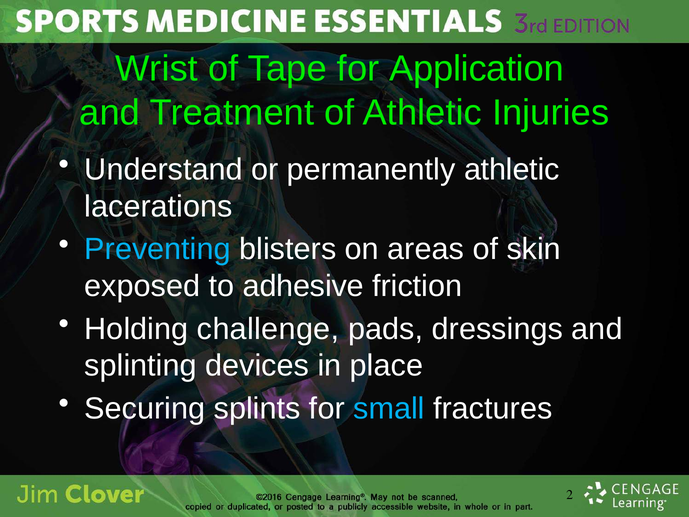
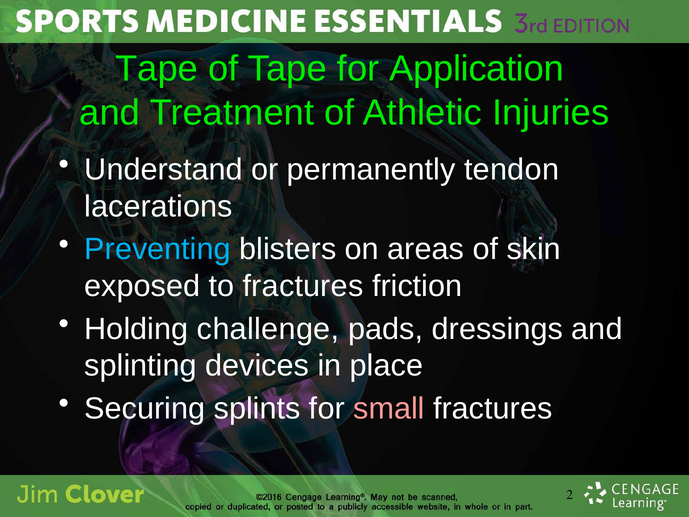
Wrist at (157, 69): Wrist -> Tape
permanently athletic: athletic -> tendon
to adhesive: adhesive -> fractures
small colour: light blue -> pink
